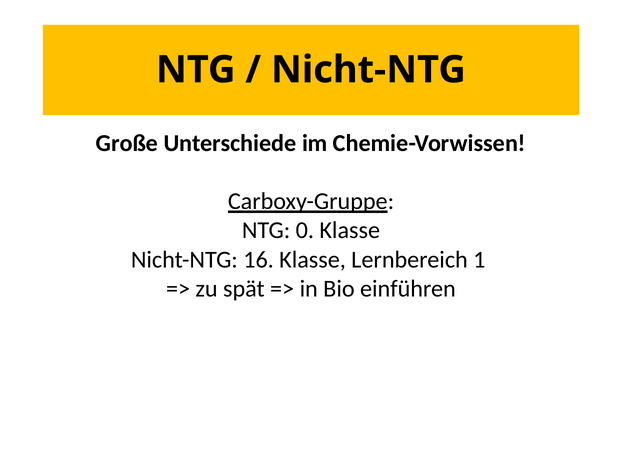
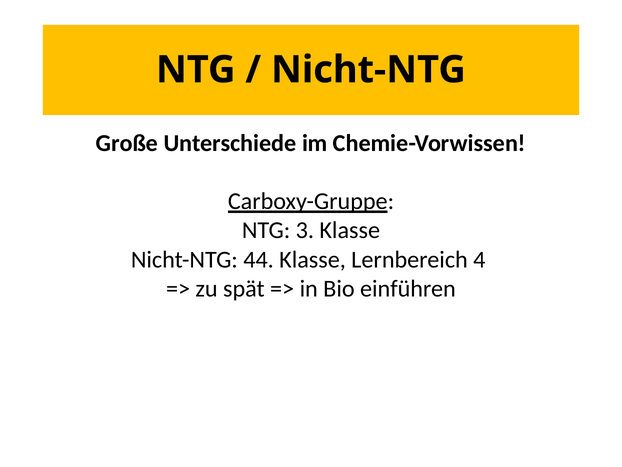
0: 0 -> 3
16: 16 -> 44
1: 1 -> 4
